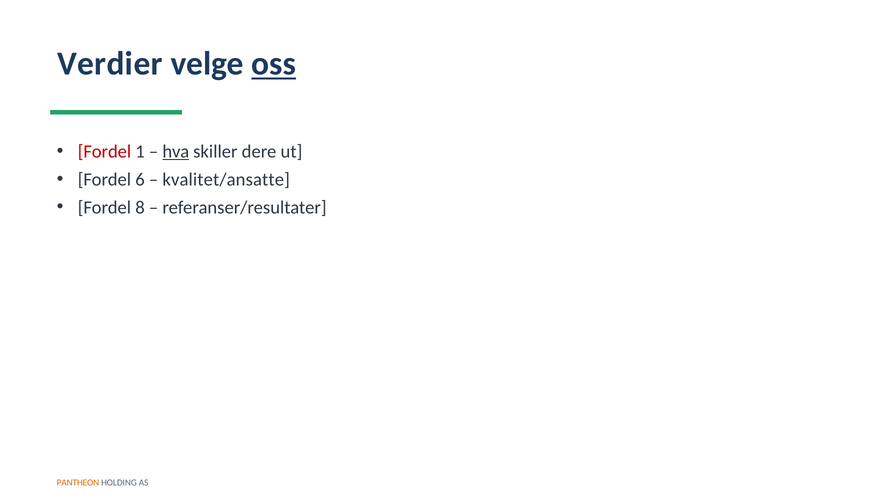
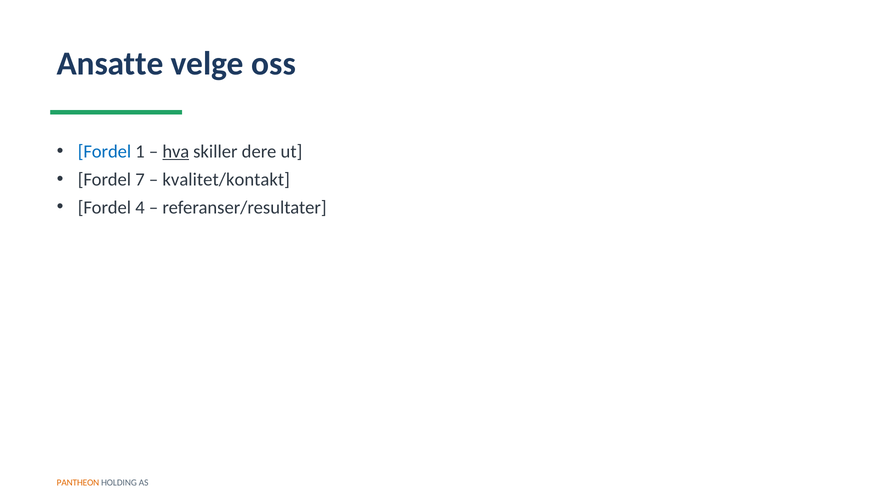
Verdier: Verdier -> Ansatte
oss underline: present -> none
Fordel at (104, 151) colour: red -> blue
6: 6 -> 7
kvalitet/ansatte: kvalitet/ansatte -> kvalitet/kontakt
8: 8 -> 4
